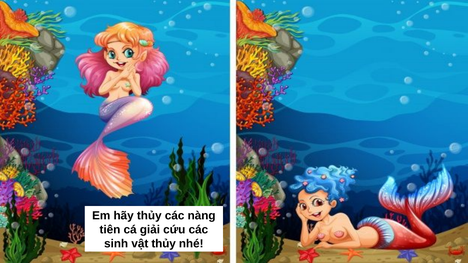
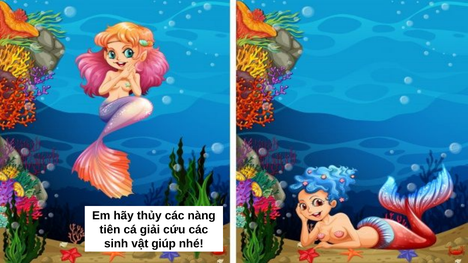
vật thủy: thủy -> giúp
